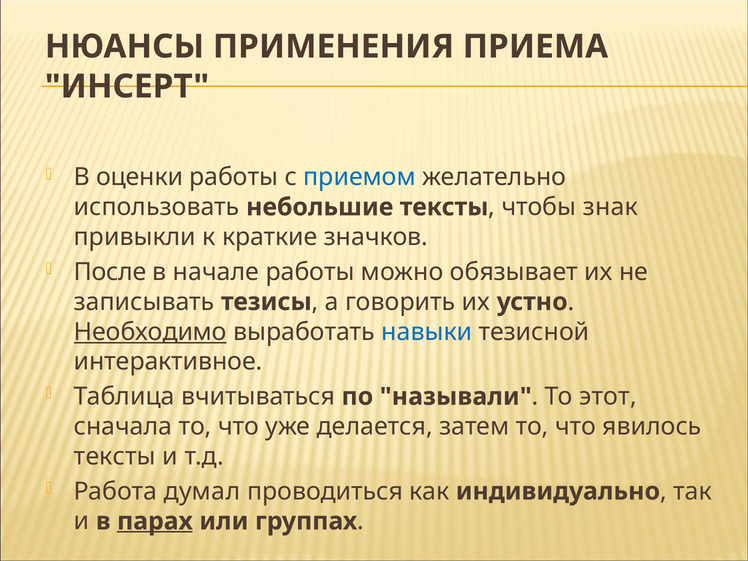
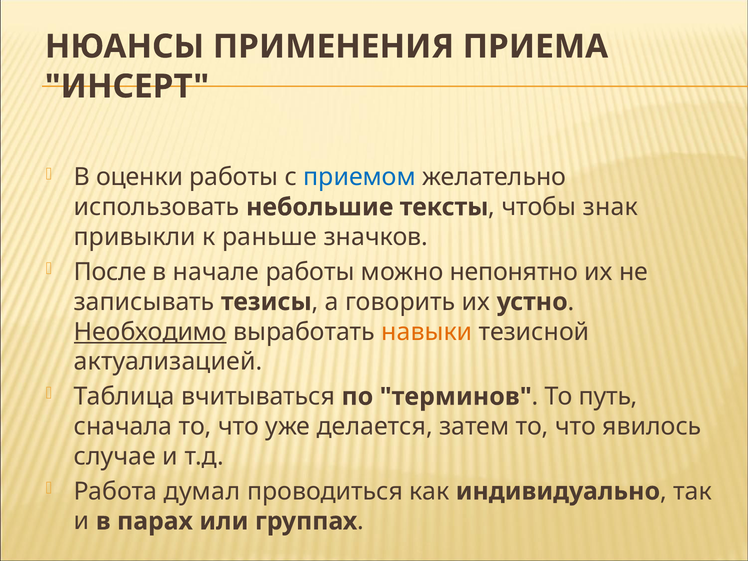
краткие: краткие -> раньше
обязывает: обязывает -> непонятно
навыки colour: blue -> orange
интерактивное: интерактивное -> актуализацией
называли: называли -> терминов
этот: этот -> путь
тексты at (115, 456): тексты -> случае
парах underline: present -> none
